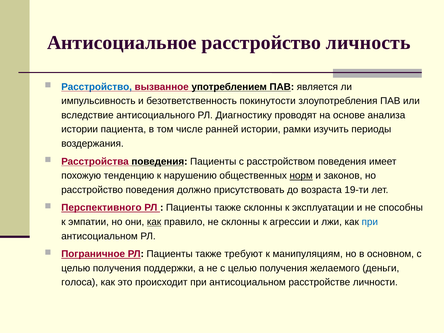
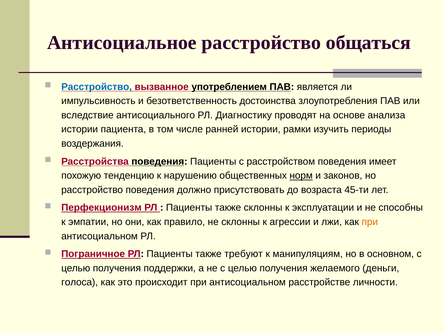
личность: личность -> общаться
покинутости: покинутости -> достоинства
19-ти: 19-ти -> 45-ти
Перспективного: Перспективного -> Перфекционизм
как at (154, 222) underline: present -> none
при at (370, 222) colour: blue -> orange
